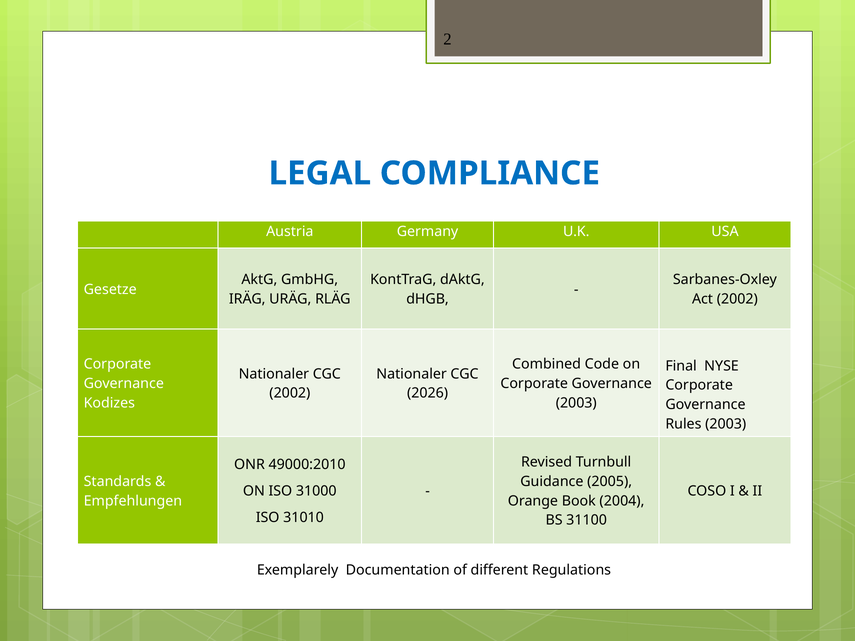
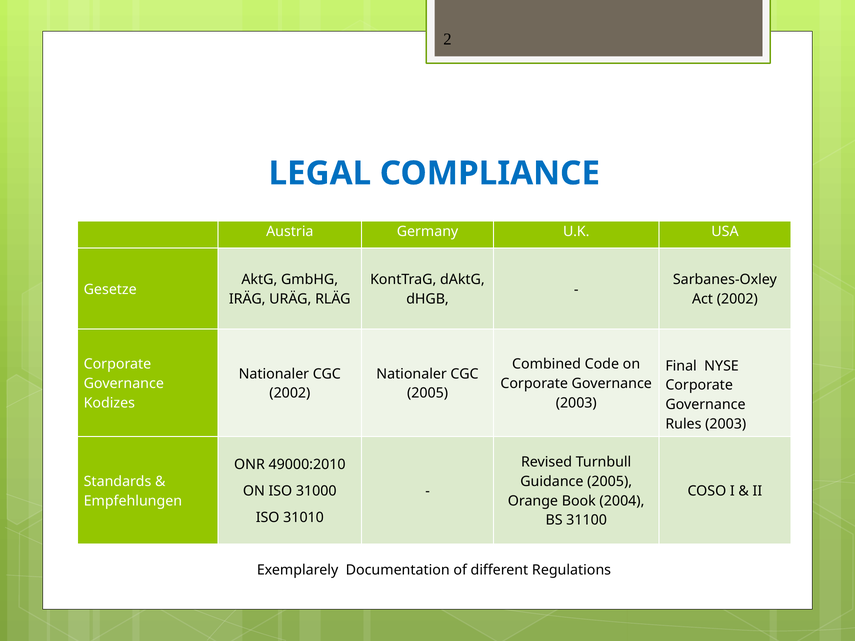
2026 at (428, 393): 2026 -> 2005
